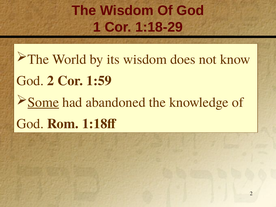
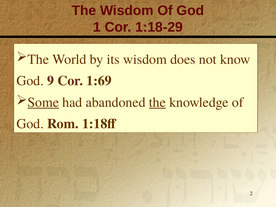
God 2: 2 -> 9
1:59: 1:59 -> 1:69
the at (157, 102) underline: none -> present
